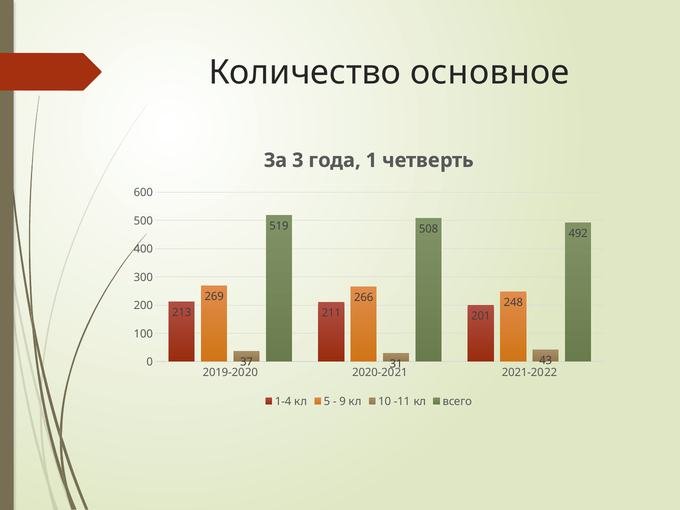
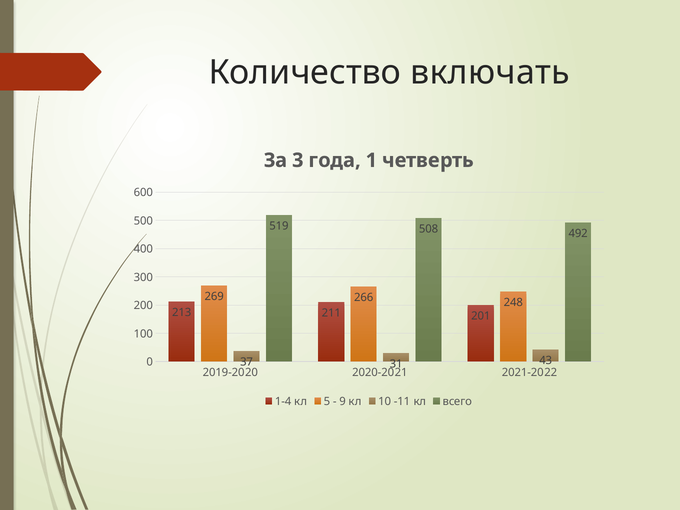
основное: основное -> включать
